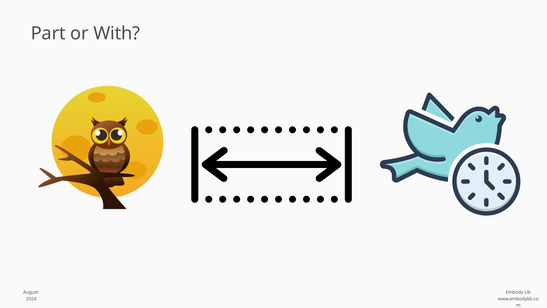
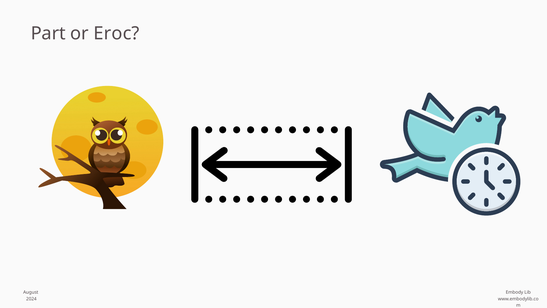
With: With -> Eroc
